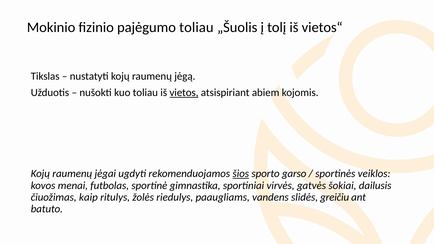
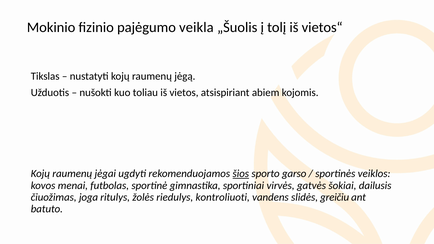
pajėgumo toliau: toliau -> veikla
vietos underline: present -> none
kaip: kaip -> joga
paaugliams: paaugliams -> kontroliuoti
